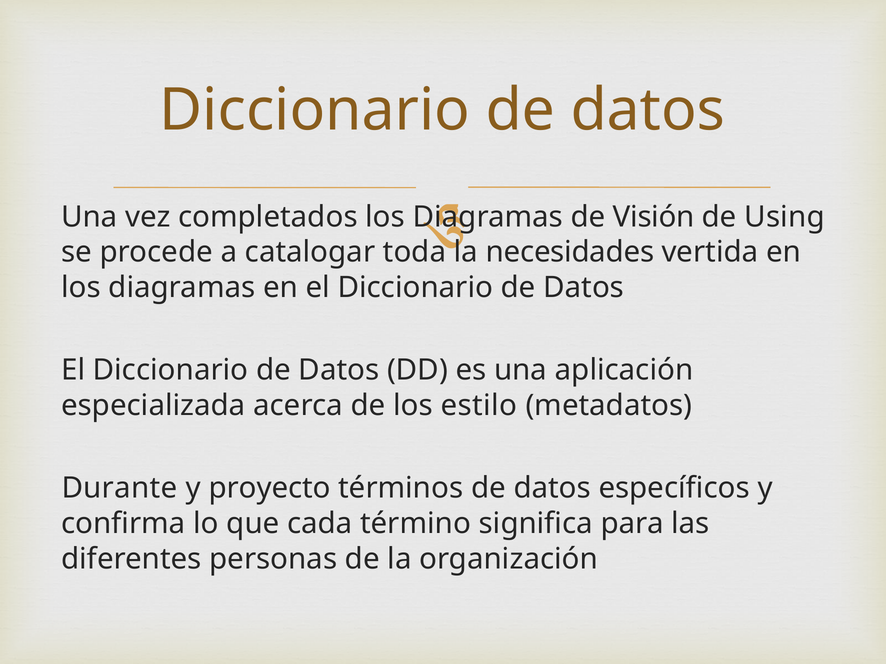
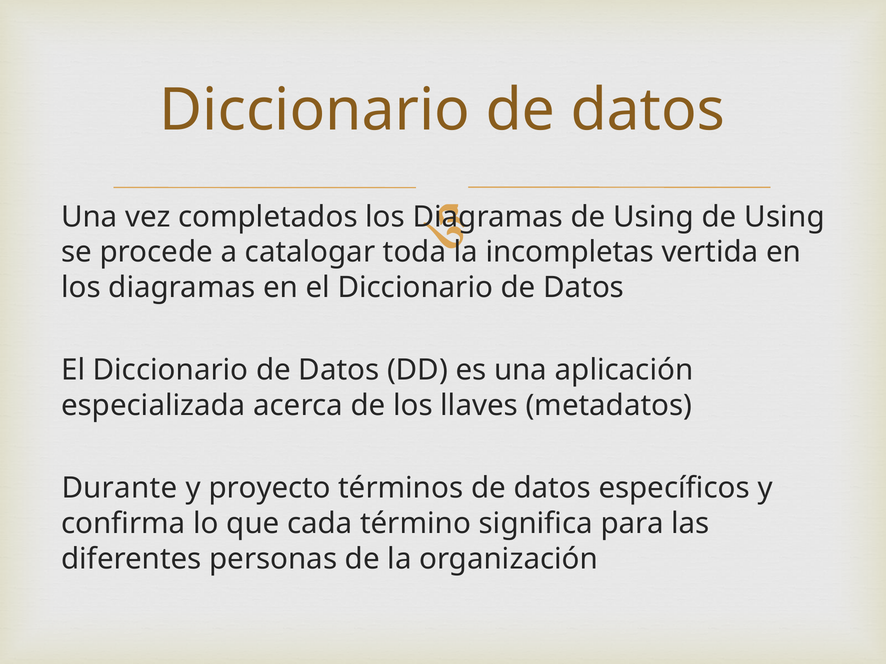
Visión at (654, 217): Visión -> Using
necesidades: necesidades -> incompletas
estilo: estilo -> llaves
